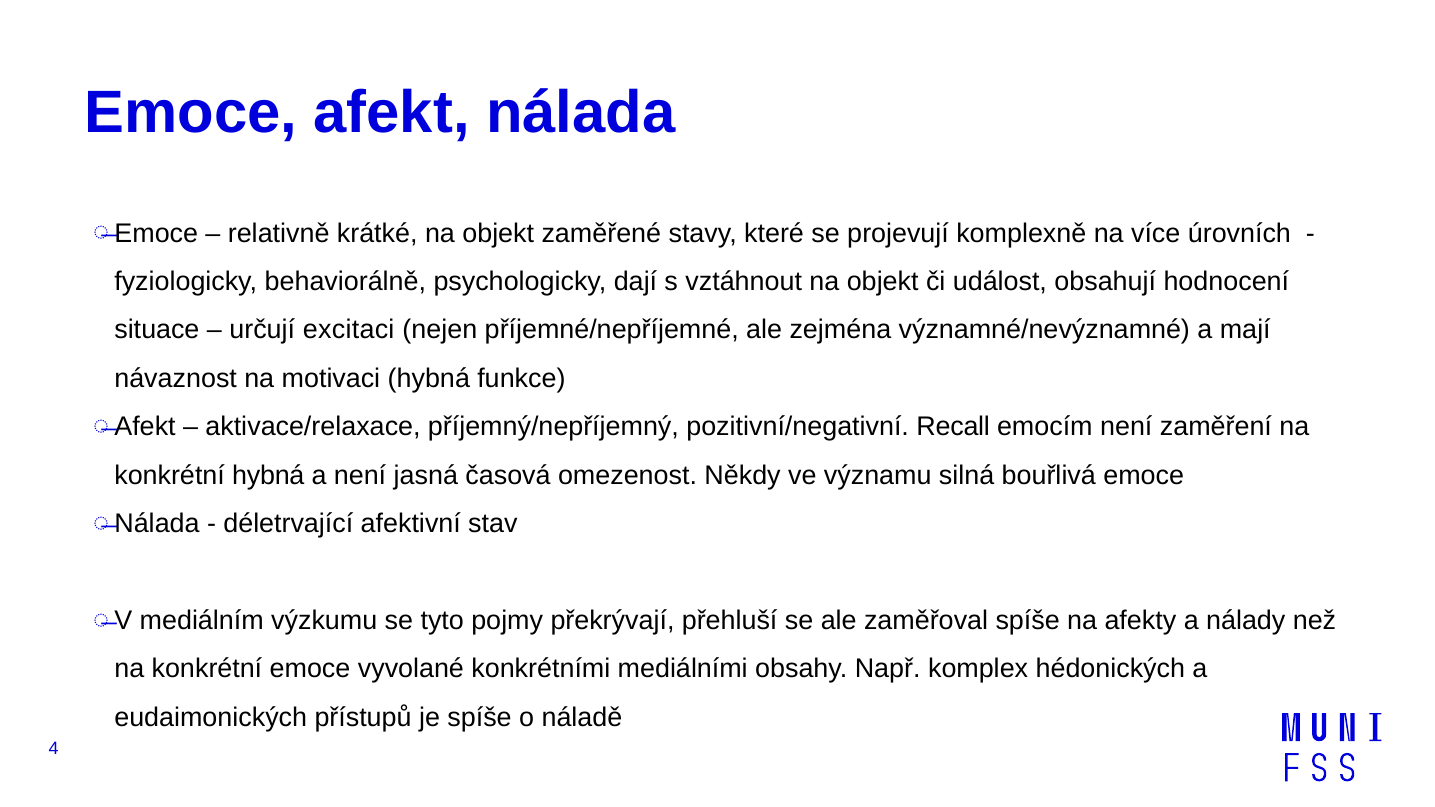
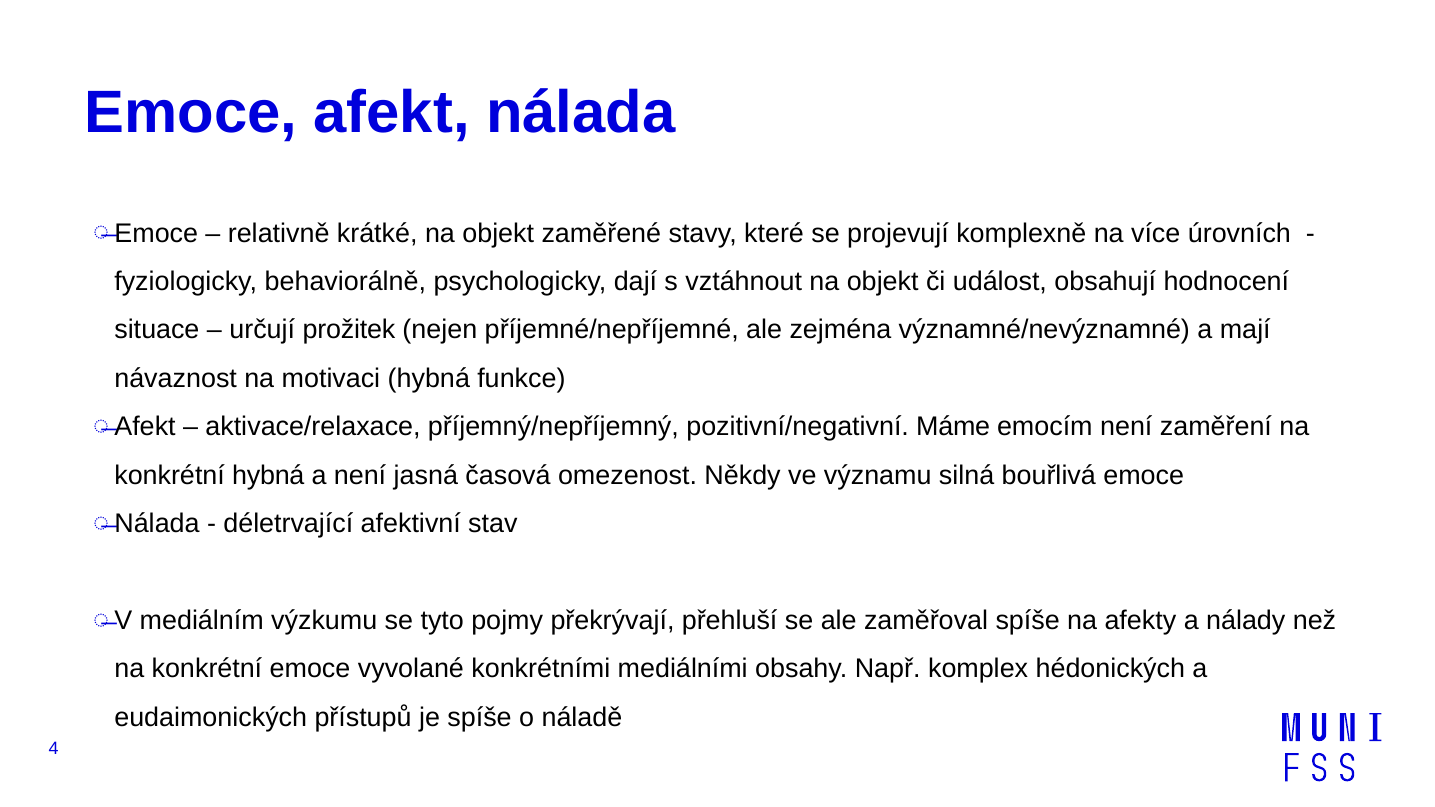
excitaci: excitaci -> prožitek
Recall: Recall -> Máme
